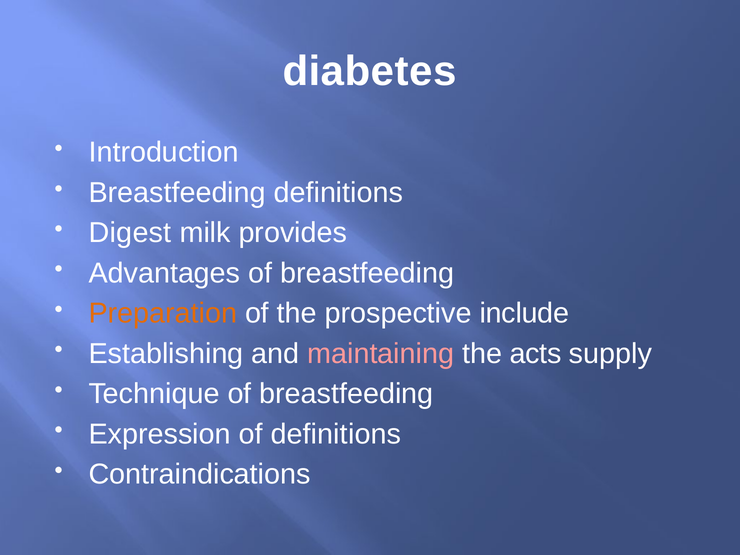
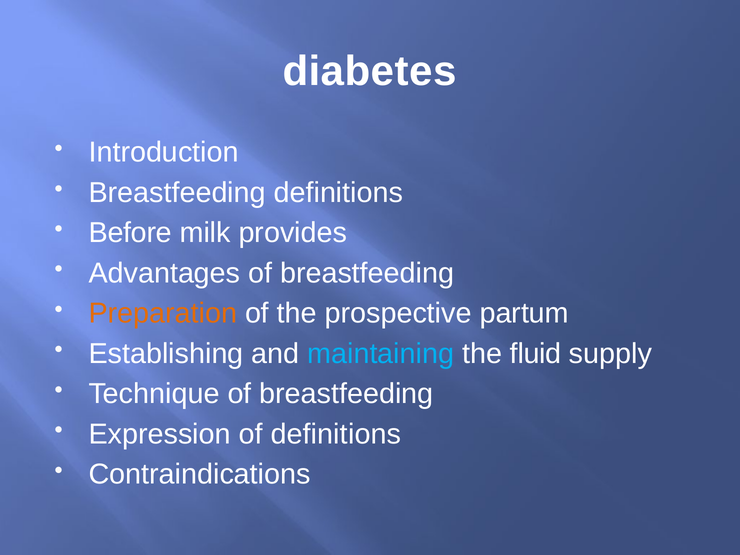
Digest: Digest -> Before
include: include -> partum
maintaining colour: pink -> light blue
acts: acts -> fluid
